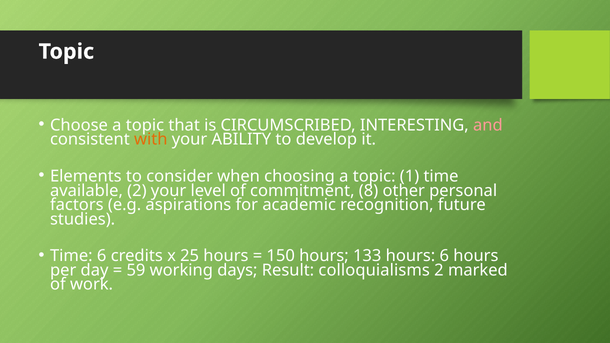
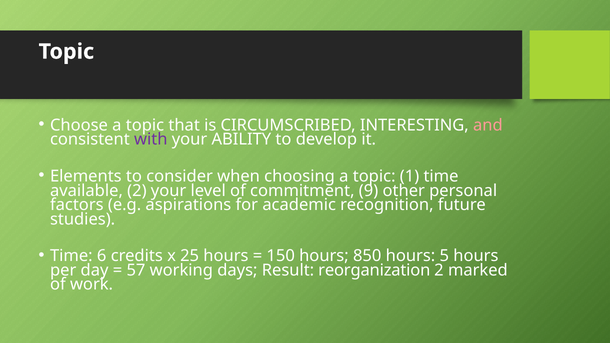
with colour: orange -> purple
8: 8 -> 9
133: 133 -> 850
hours 6: 6 -> 5
59: 59 -> 57
colloquialisms: colloquialisms -> reorganization
